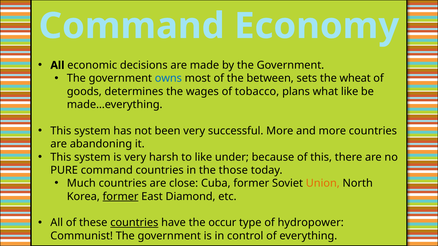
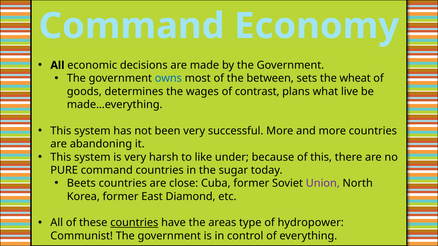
tobacco: tobacco -> contrast
what like: like -> live
those: those -> sugar
Much: Much -> Beets
Union colour: orange -> purple
former at (121, 197) underline: present -> none
occur: occur -> areas
